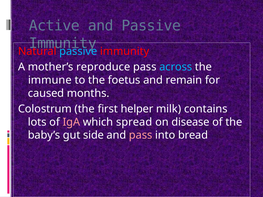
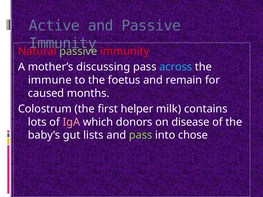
passive at (78, 51) colour: light blue -> light green
reproduce: reproduce -> discussing
spread: spread -> donors
side: side -> lists
pass at (141, 135) colour: pink -> light green
bread: bread -> chose
